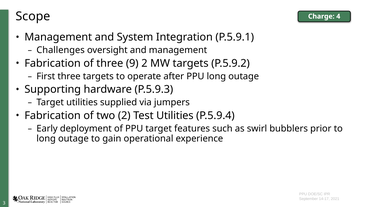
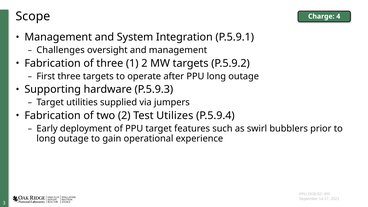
9: 9 -> 1
Test Utilities: Utilities -> Utilizes
